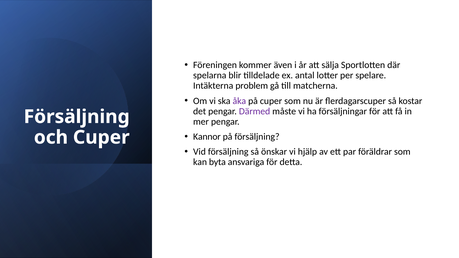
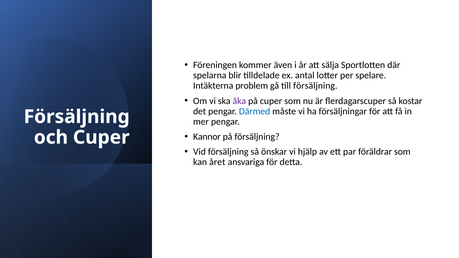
till matcherna: matcherna -> försäljning
Därmed colour: purple -> blue
byta: byta -> året
